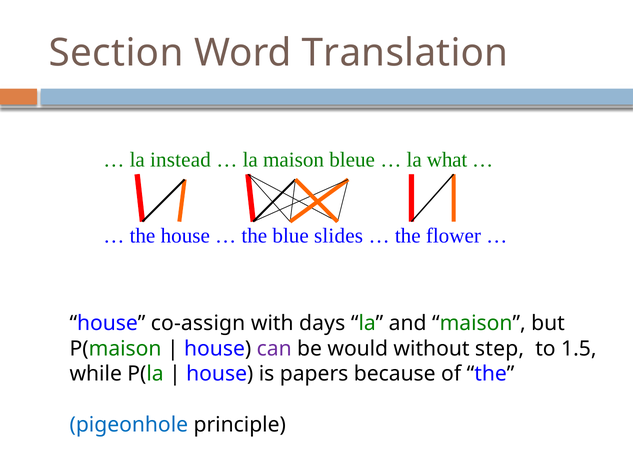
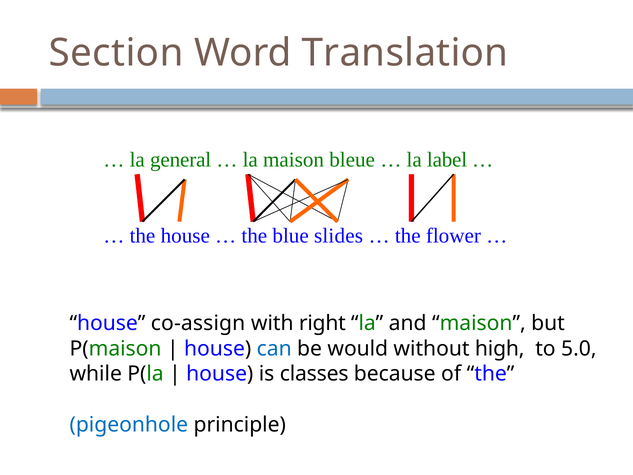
instead: instead -> general
what: what -> label
days: days -> right
can colour: purple -> blue
step: step -> high
1.5: 1.5 -> 5.0
papers: papers -> classes
